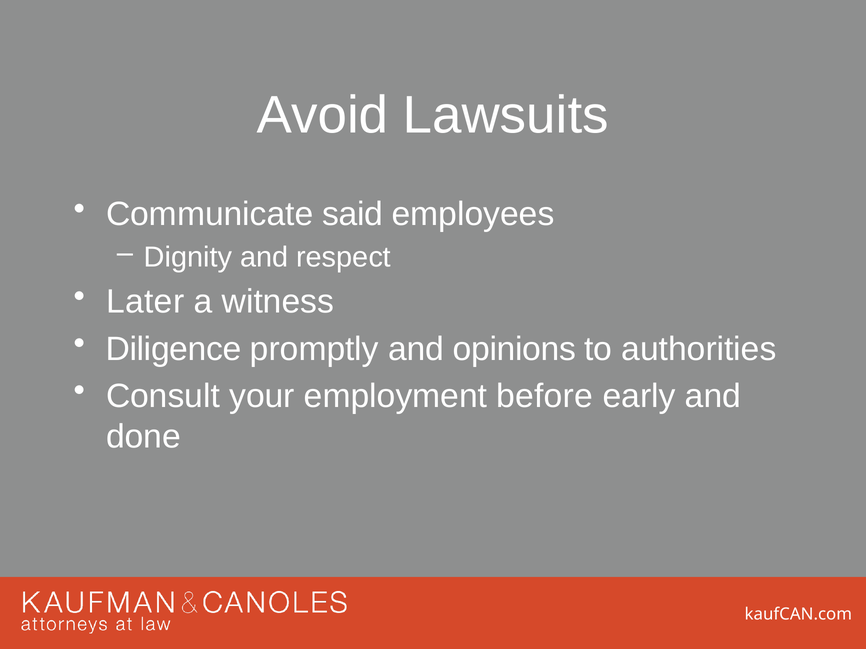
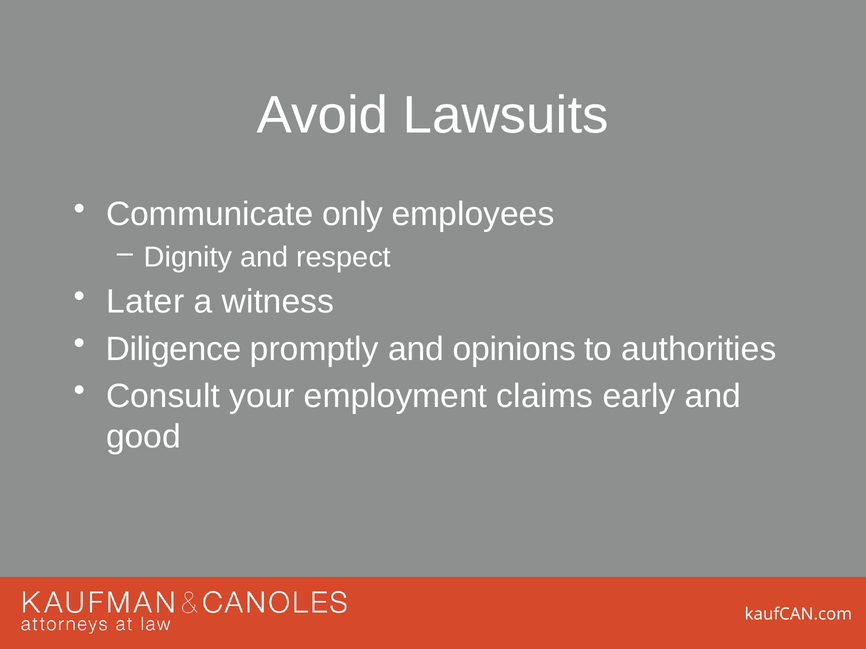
said: said -> only
before: before -> claims
done: done -> good
